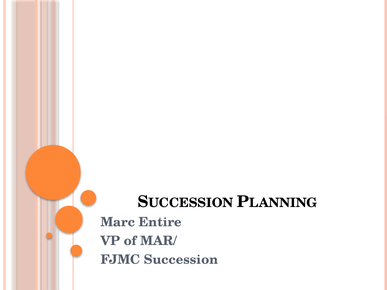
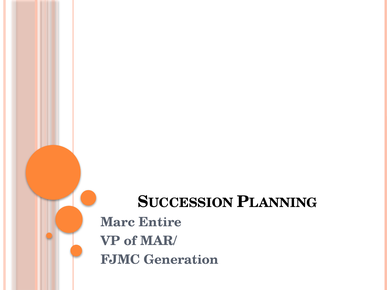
Succession: Succession -> Generation
